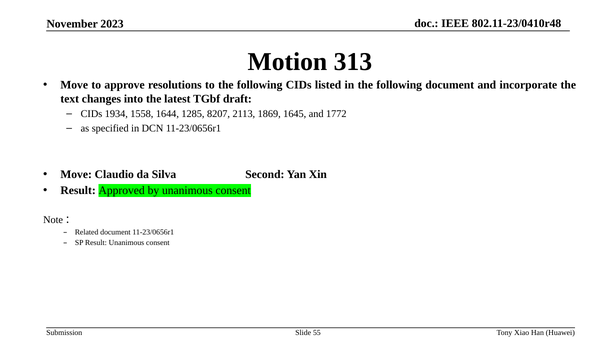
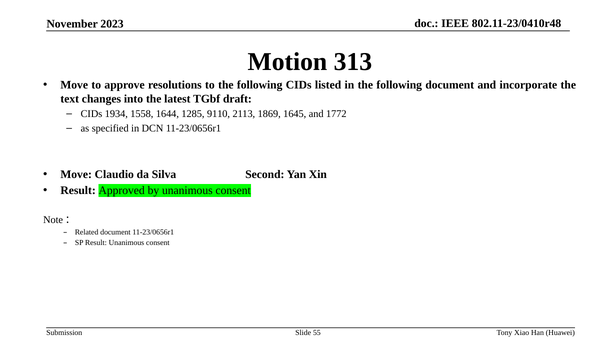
8207: 8207 -> 9110
